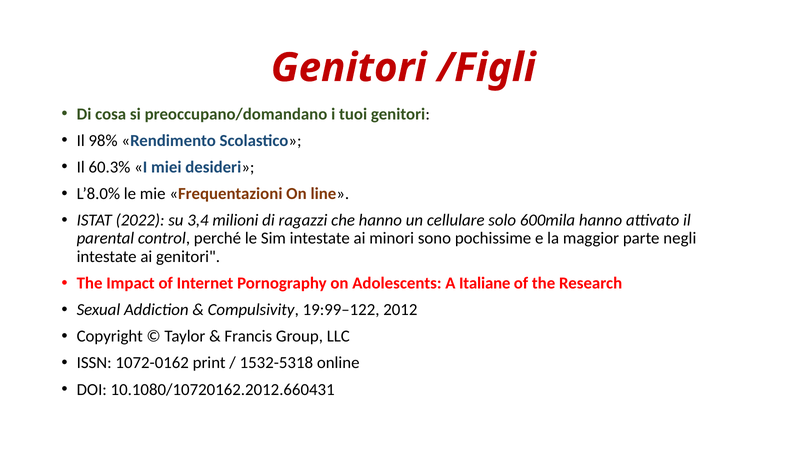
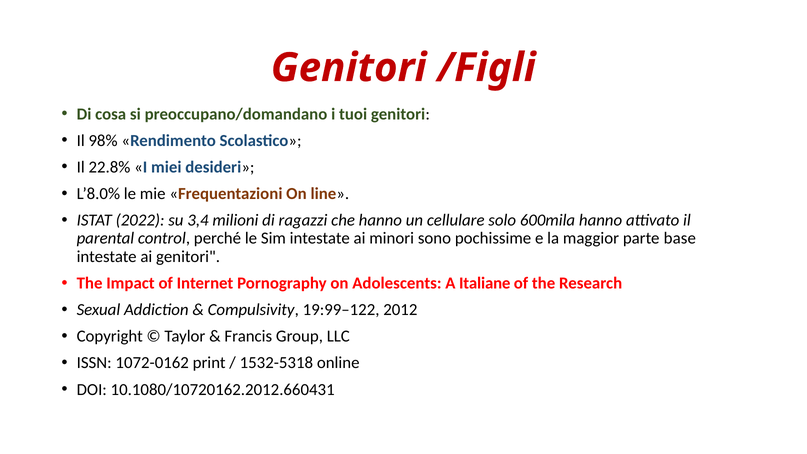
60.3%: 60.3% -> 22.8%
negli: negli -> base
